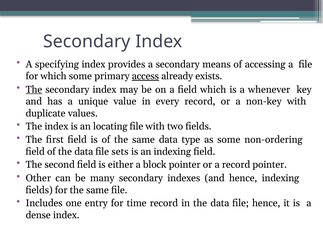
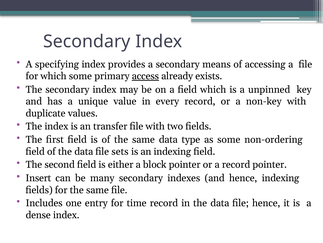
The at (34, 89) underline: present -> none
whenever: whenever -> unpinned
locating: locating -> transfer
Other: Other -> Insert
